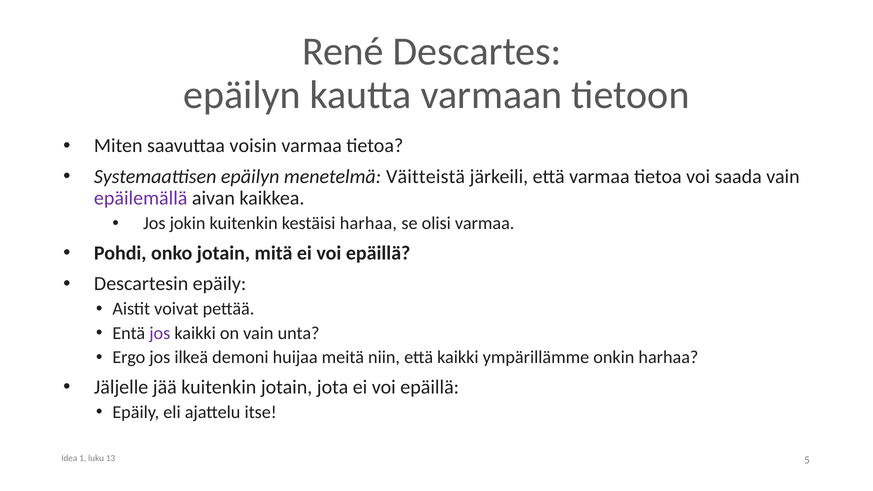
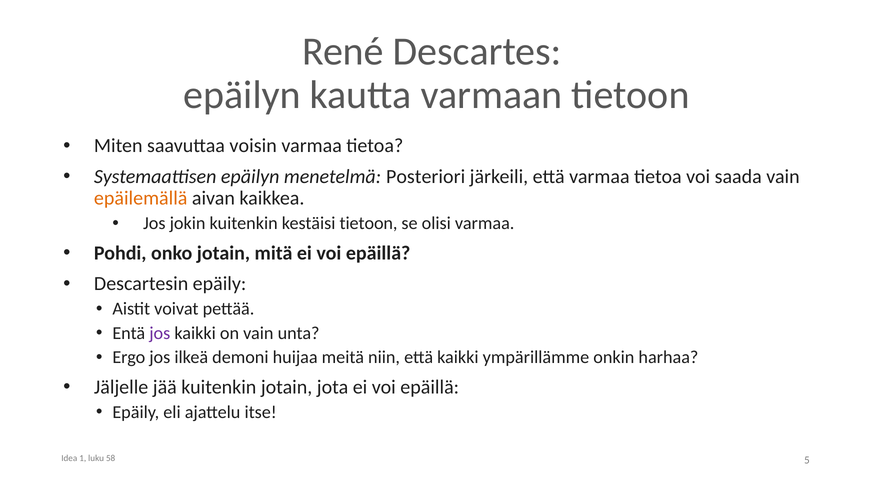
Väitteistä: Väitteistä -> Posteriori
epäilemällä colour: purple -> orange
kestäisi harhaa: harhaa -> tietoon
13: 13 -> 58
